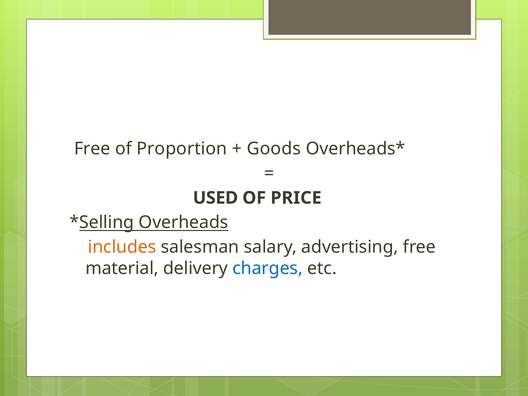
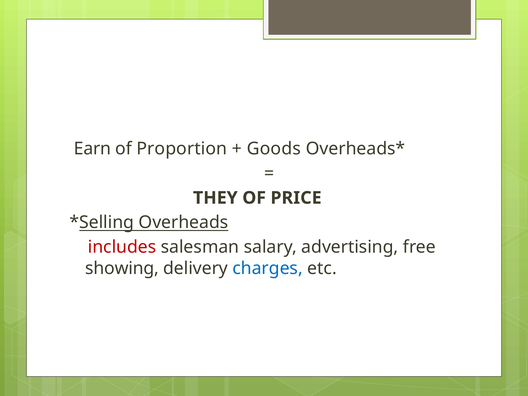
Free at (92, 149): Free -> Earn
USED: USED -> THEY
includes colour: orange -> red
material: material -> showing
